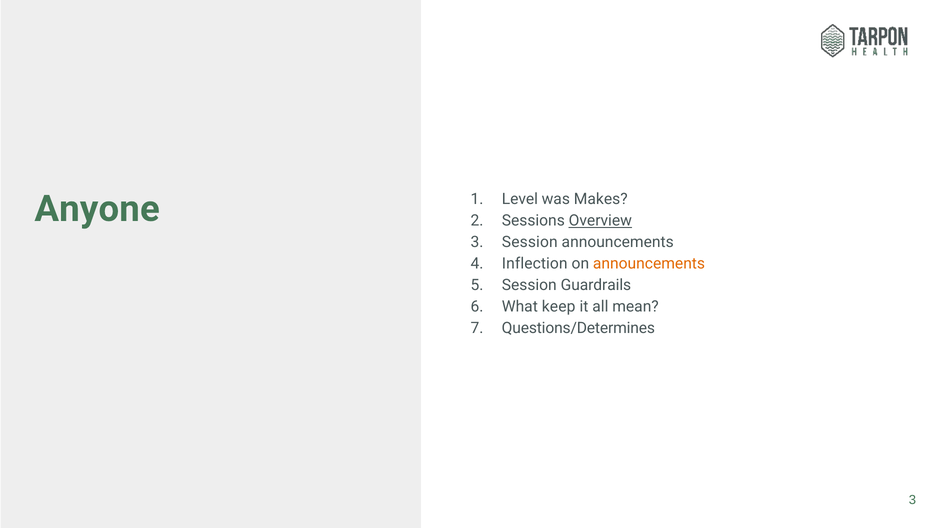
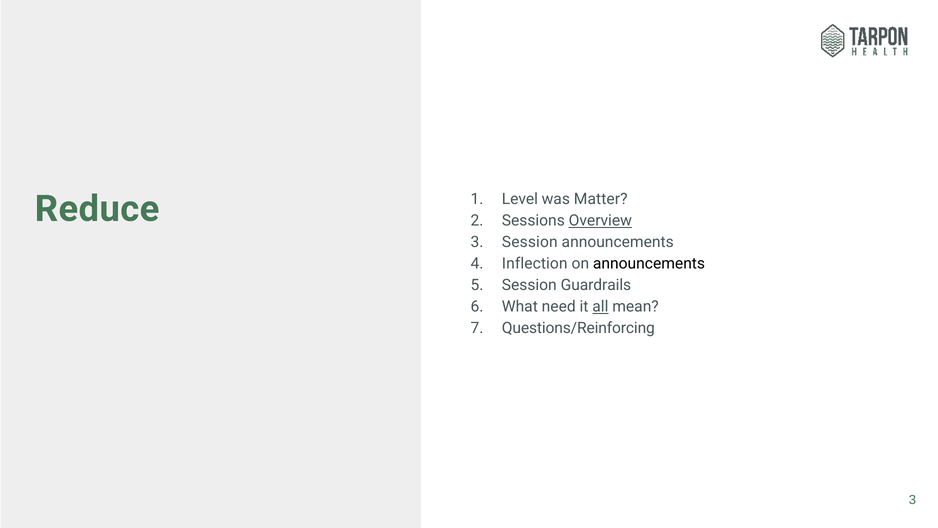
Anyone: Anyone -> Reduce
Makes: Makes -> Matter
announcements at (649, 264) colour: orange -> black
keep: keep -> need
all underline: none -> present
Questions/Determines: Questions/Determines -> Questions/Reinforcing
